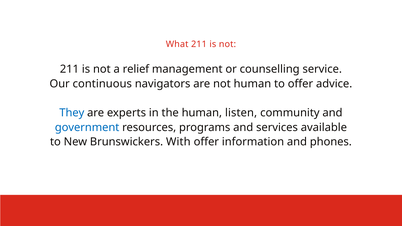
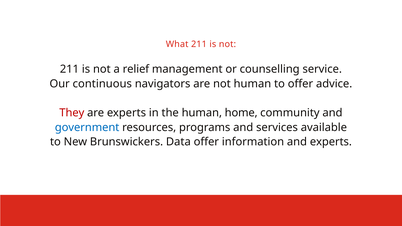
They colour: blue -> red
listen: listen -> home
With: With -> Data
and phones: phones -> experts
